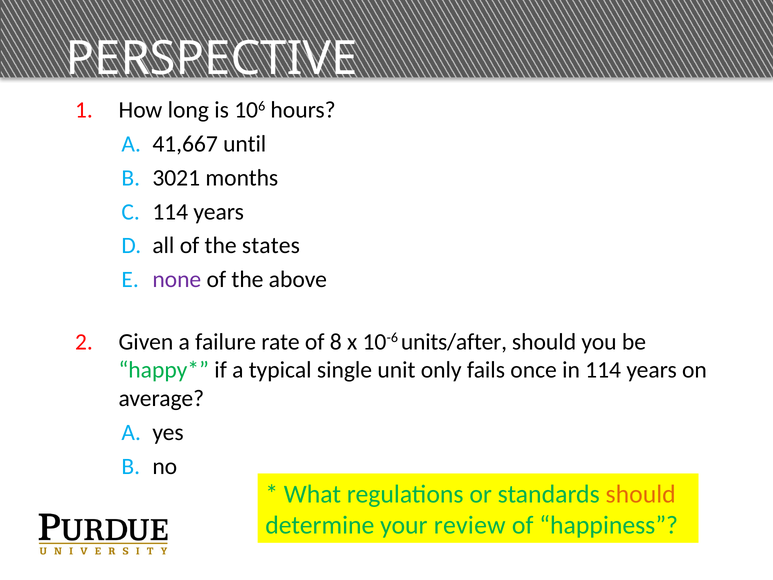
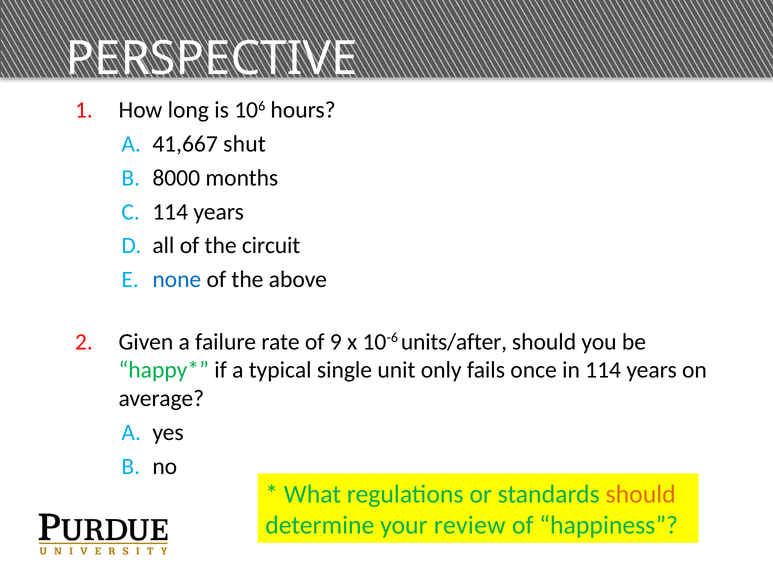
until: until -> shut
3021: 3021 -> 8000
states: states -> circuit
none colour: purple -> blue
8: 8 -> 9
